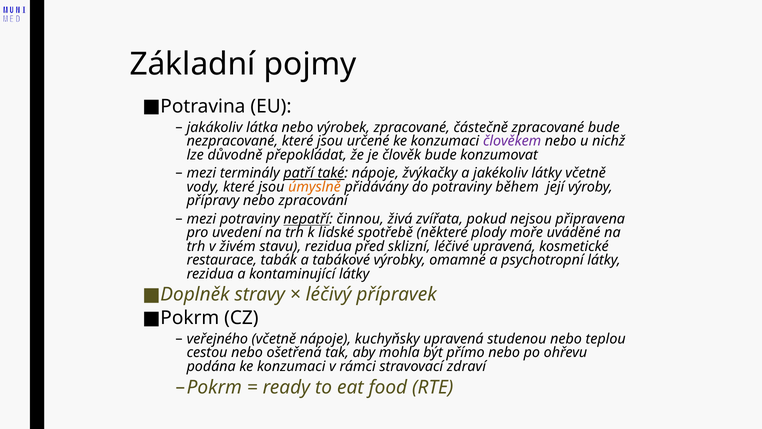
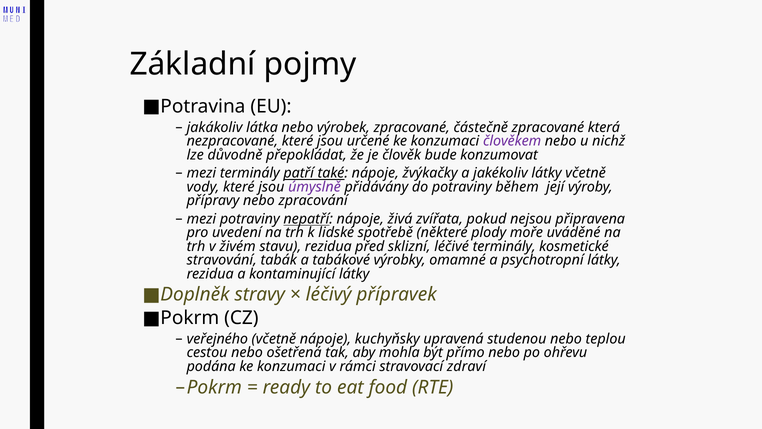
zpracované bude: bude -> která
úmyslně colour: orange -> purple
nepatří činnou: činnou -> nápoje
léčivé upravená: upravená -> terminály
restaurace: restaurace -> stravování
